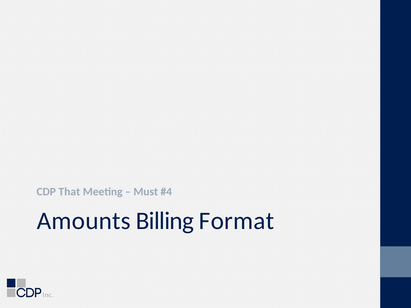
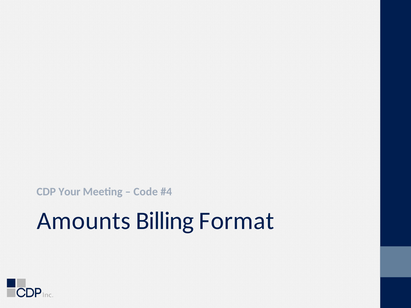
That: That -> Your
Must: Must -> Code
